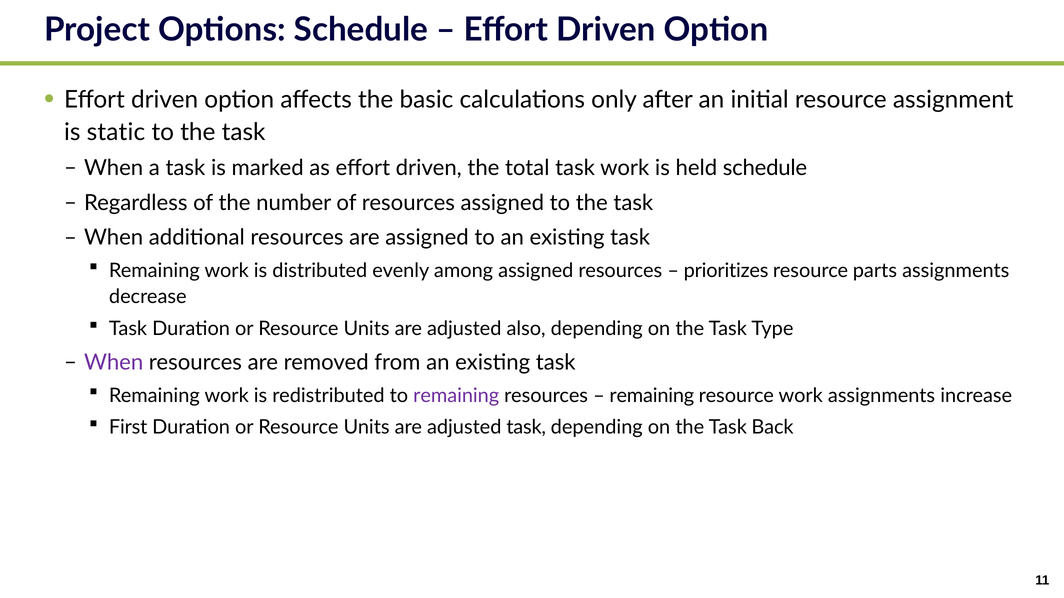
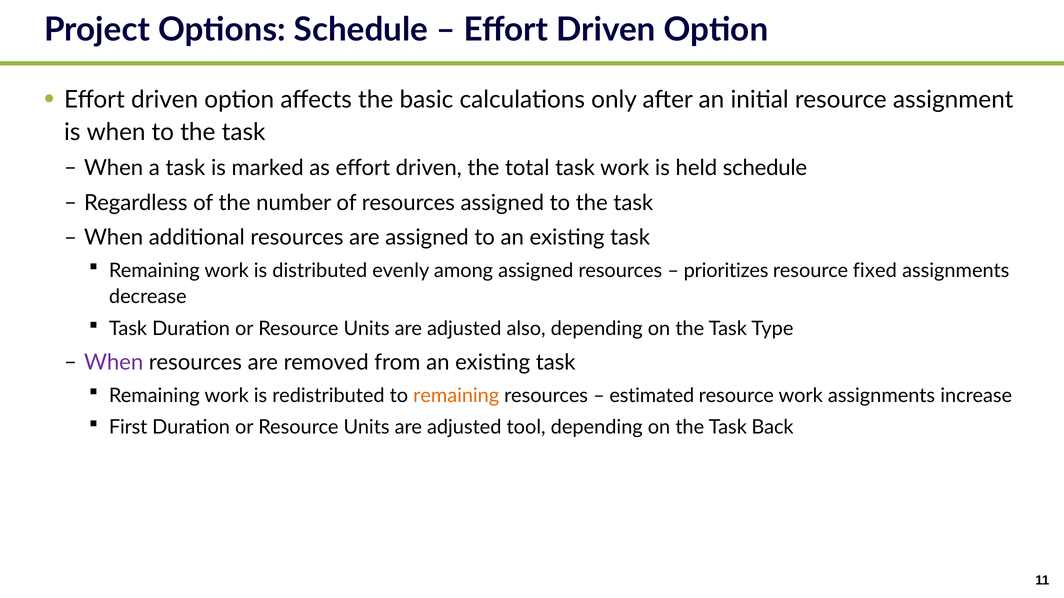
is static: static -> when
parts: parts -> fixed
remaining at (456, 396) colour: purple -> orange
remaining at (652, 396): remaining -> estimated
adjusted task: task -> tool
